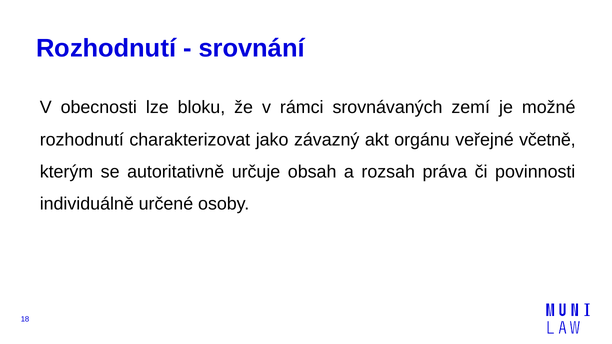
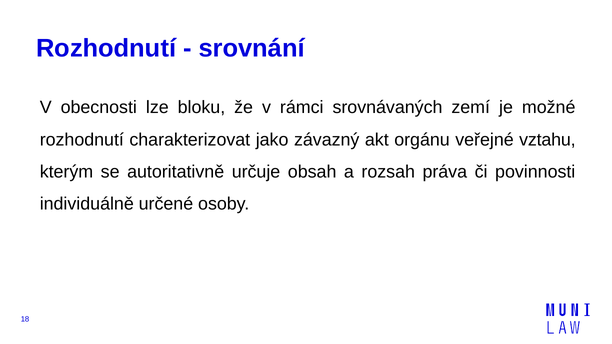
včetně: včetně -> vztahu
